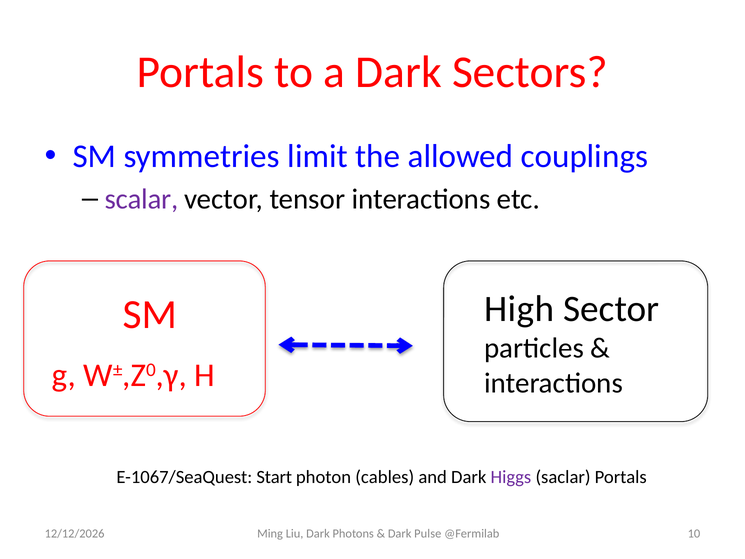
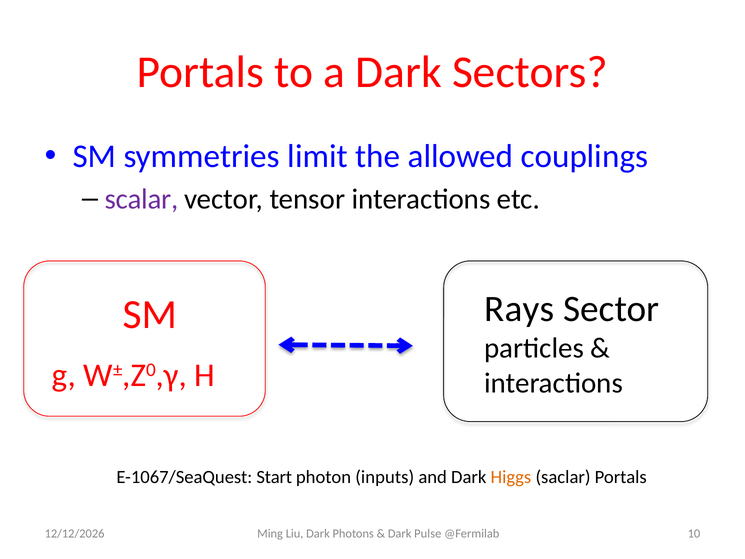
High: High -> Rays
cables: cables -> inputs
Higgs colour: purple -> orange
